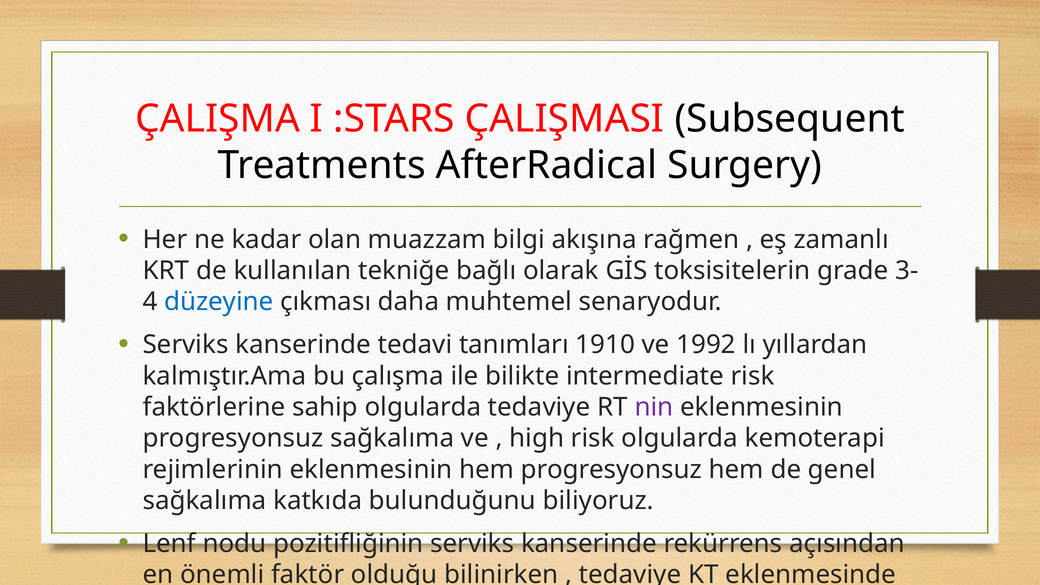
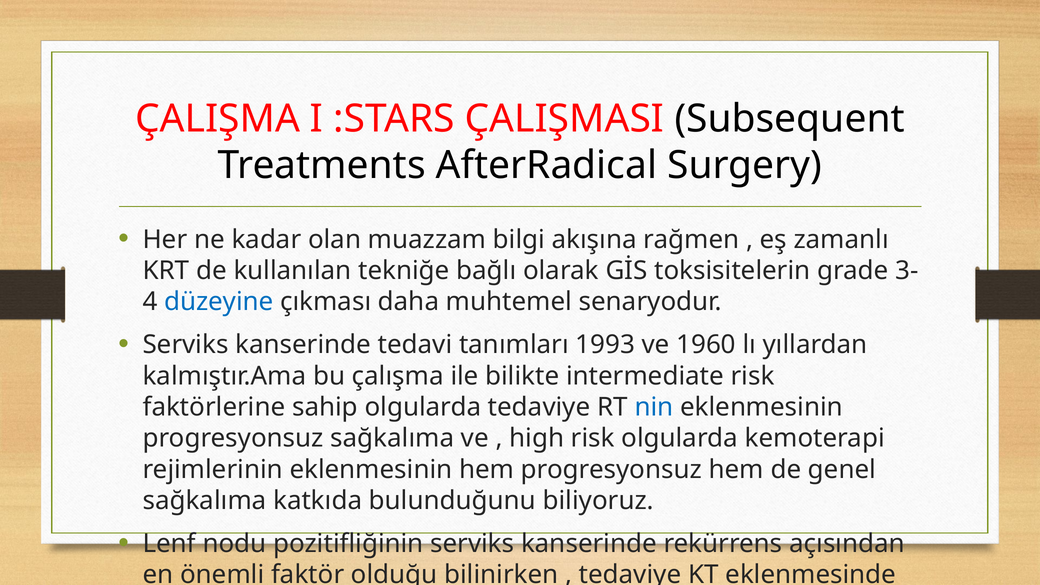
1910: 1910 -> 1993
1992: 1992 -> 1960
nin colour: purple -> blue
